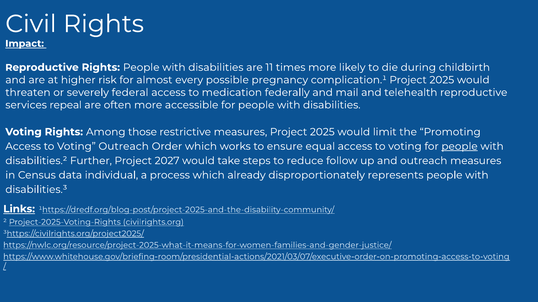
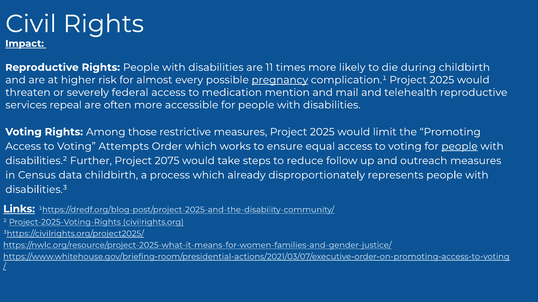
pregnancy underline: none -> present
federally: federally -> mention
Voting Outreach: Outreach -> Attempts
2027: 2027 -> 2075
data individual: individual -> childbirth
